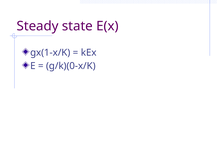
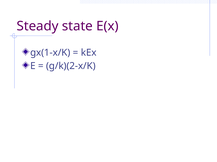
g/k)(0-x/K: g/k)(0-x/K -> g/k)(2-x/K
